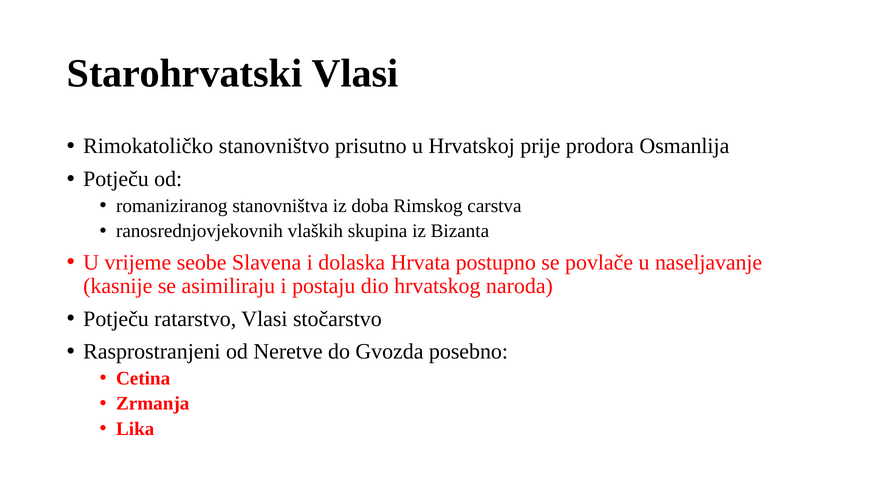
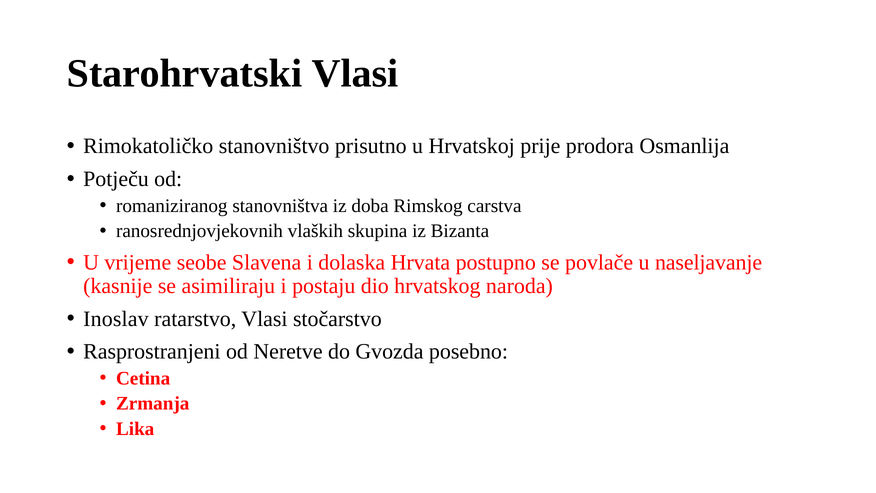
Potječu at (116, 319): Potječu -> Inoslav
